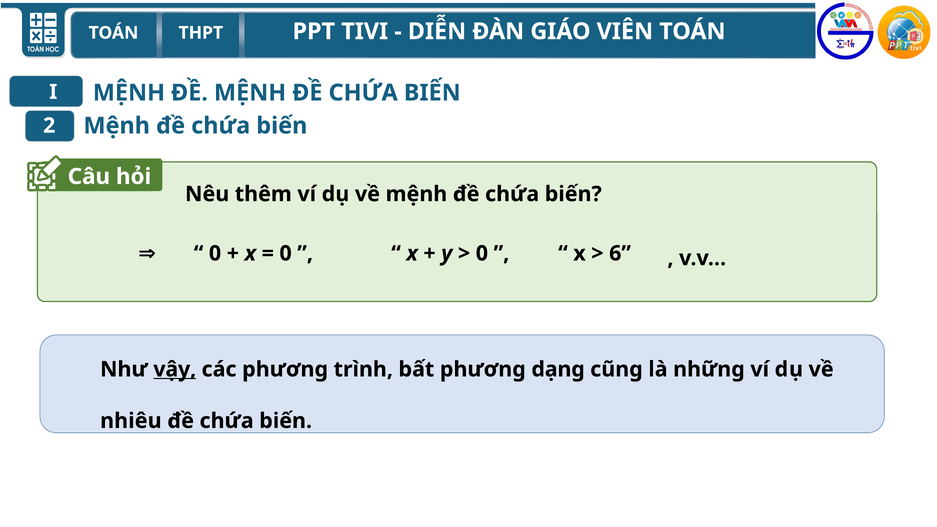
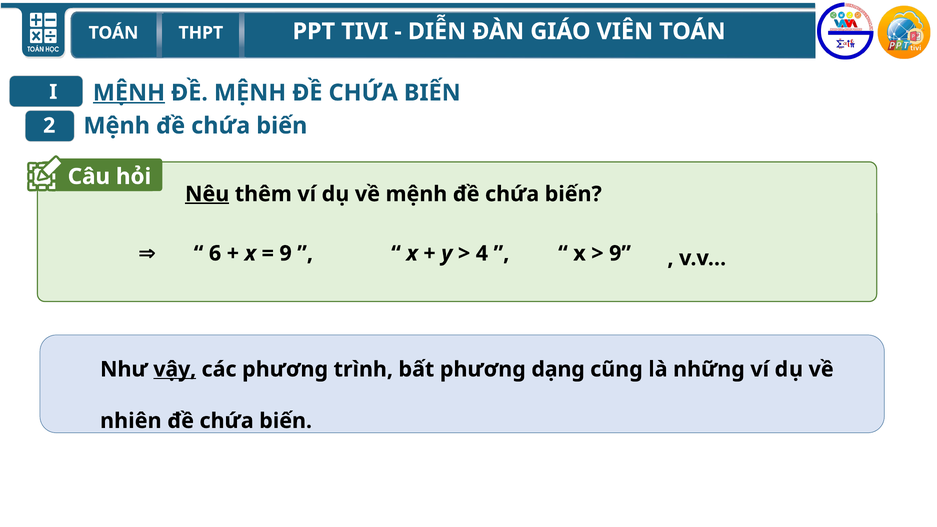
MỆNH at (129, 93) underline: none -> present
Nêu underline: none -> present
0 at (215, 253): 0 -> 6
0 at (286, 253): 0 -> 9
0 at (482, 253): 0 -> 4
6 at (620, 253): 6 -> 9
nhiêu: nhiêu -> nhiên
